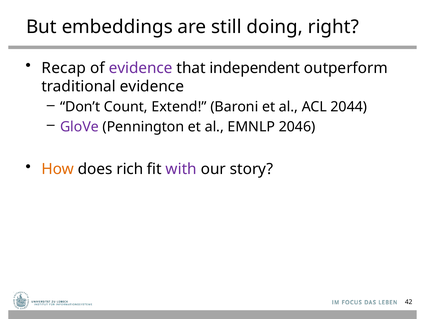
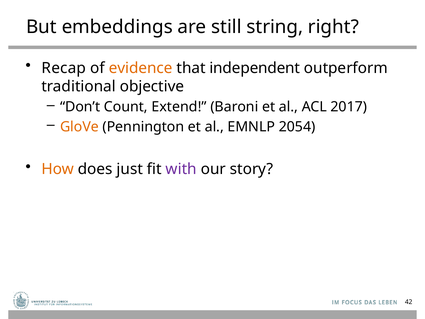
doing: doing -> string
evidence at (141, 68) colour: purple -> orange
traditional evidence: evidence -> objective
2044: 2044 -> 2017
GloVe colour: purple -> orange
2046: 2046 -> 2054
rich: rich -> just
